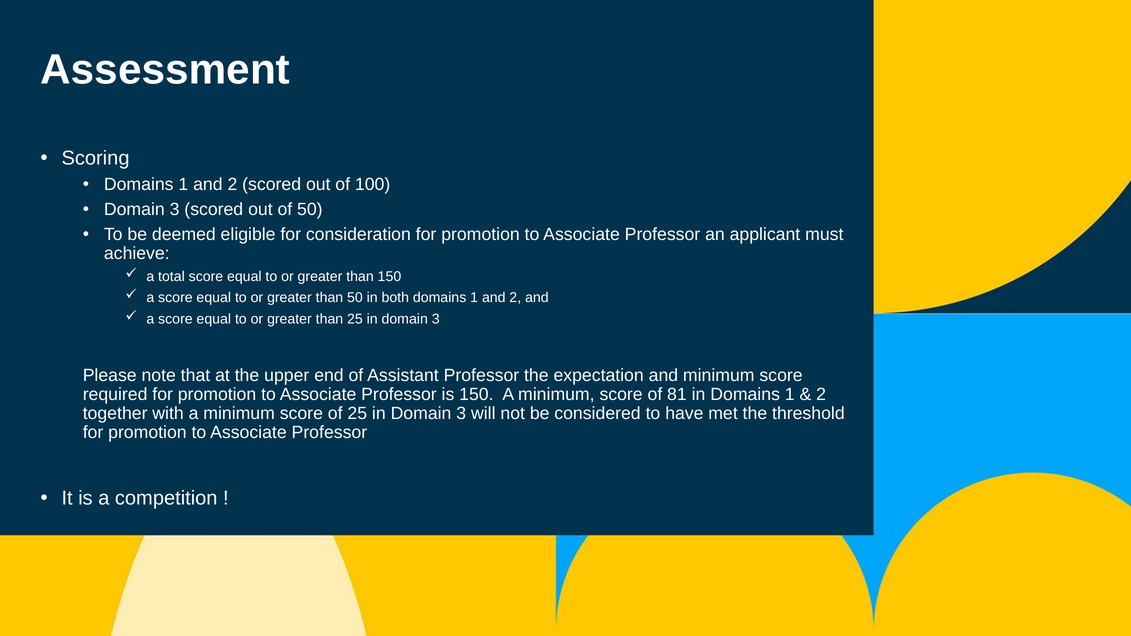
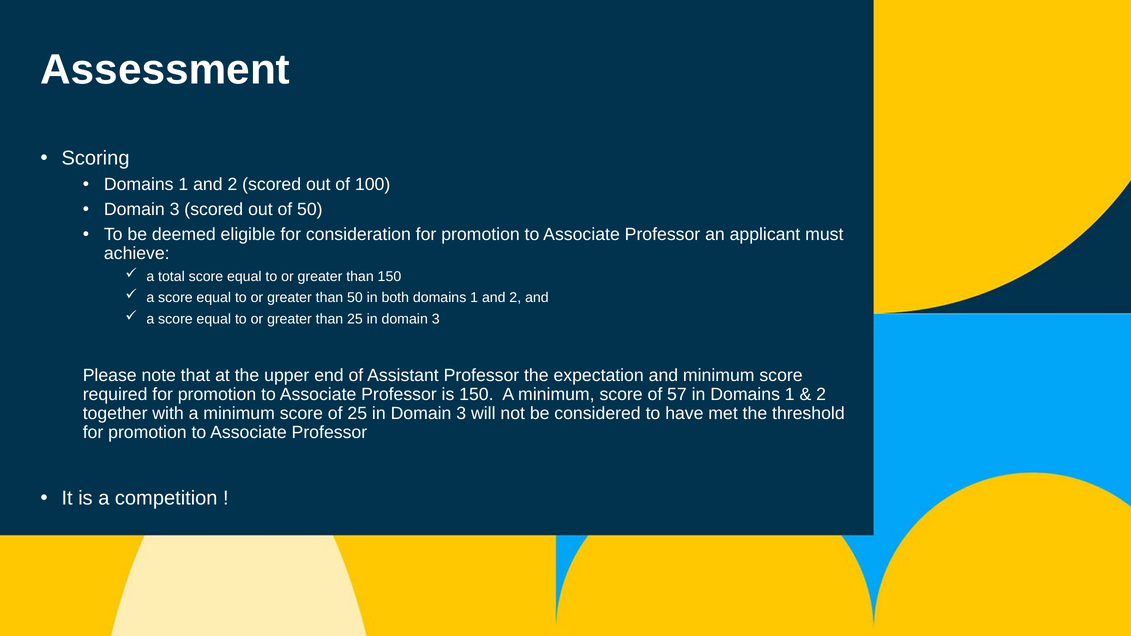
81: 81 -> 57
